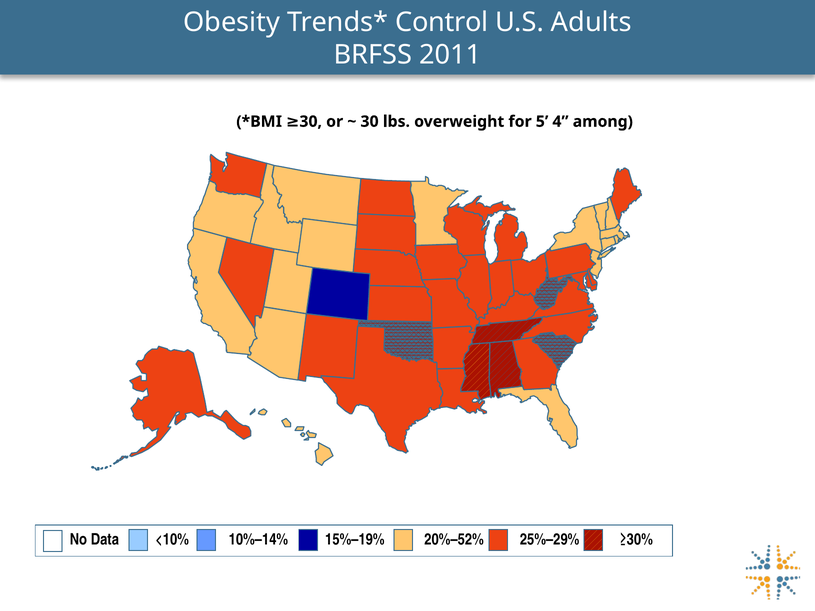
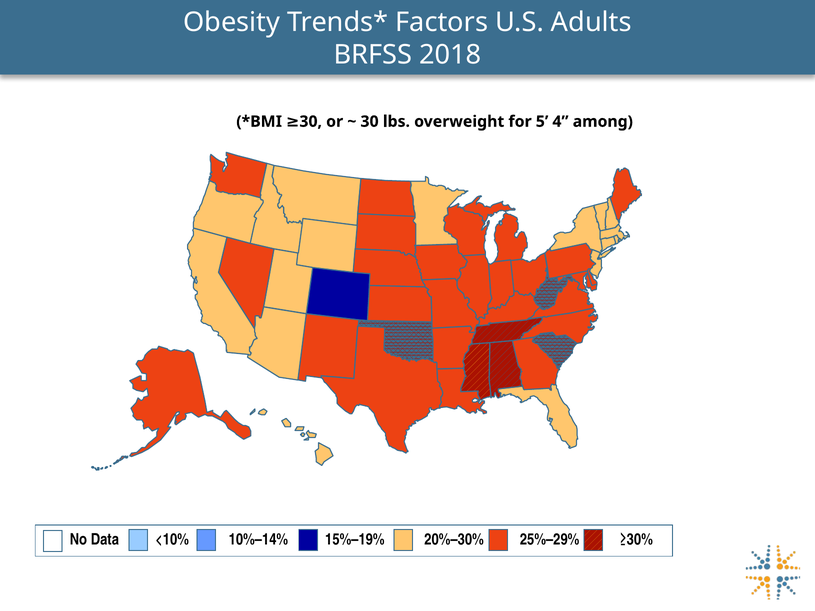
Control: Control -> Factors
2011: 2011 -> 2018
20%–52%: 20%–52% -> 20%–30%
